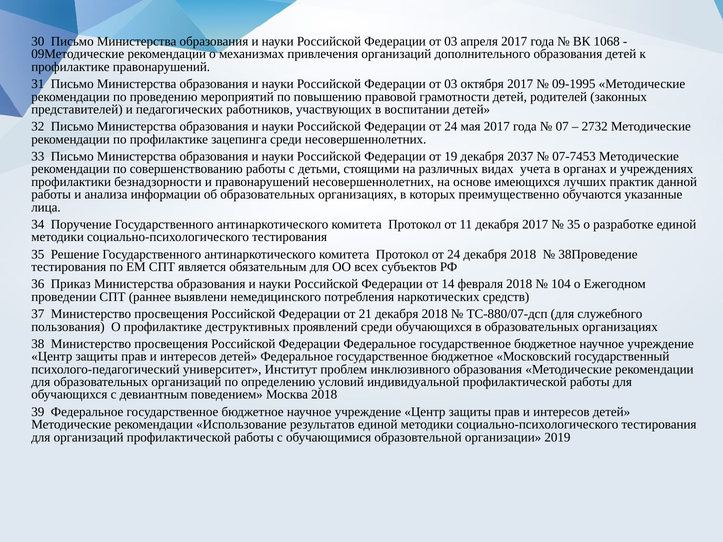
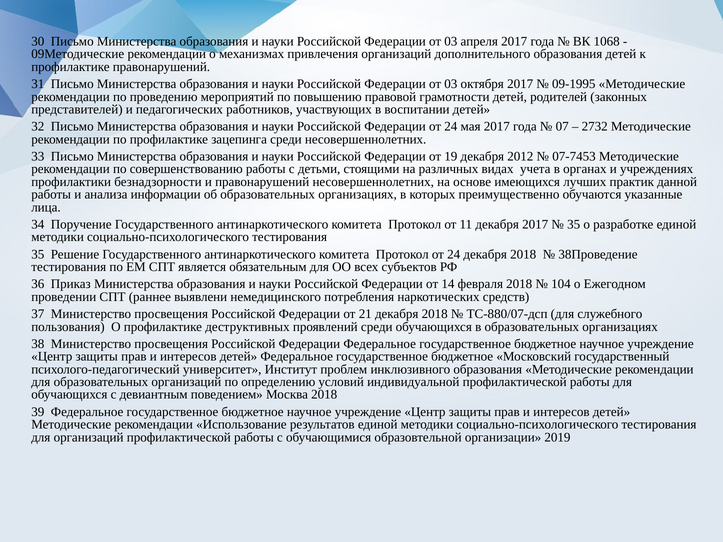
2037: 2037 -> 2012
